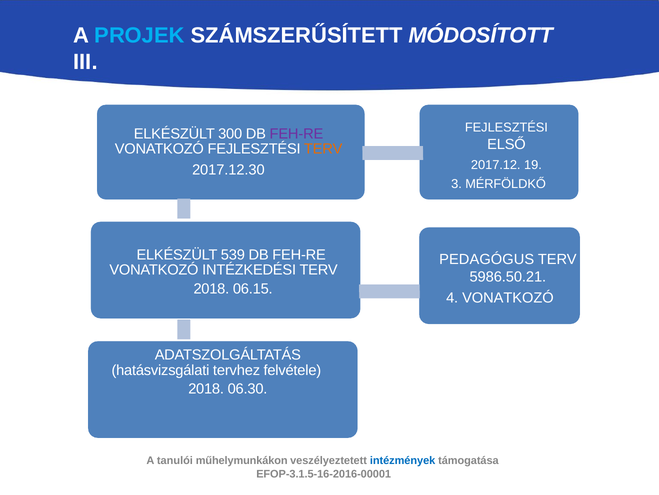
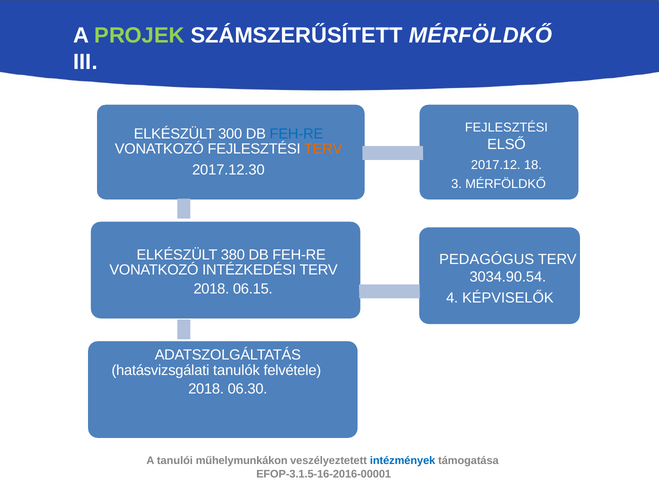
PROJEK colour: light blue -> light green
SZÁMSZERŰSÍTETT MÓDOSÍTOTT: MÓDOSÍTOTT -> MÉRFÖLDKŐ
FEH-RE at (296, 134) colour: purple -> blue
19: 19 -> 18
539: 539 -> 380
5986.50.21: 5986.50.21 -> 3034.90.54
4 VONATKOZÓ: VONATKOZÓ -> KÉPVISELŐK
tervhez: tervhez -> tanulók
